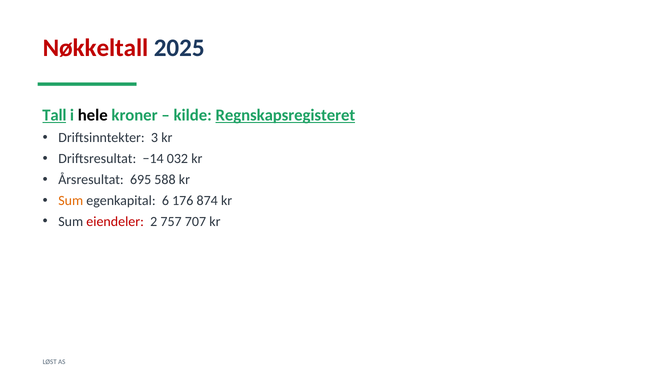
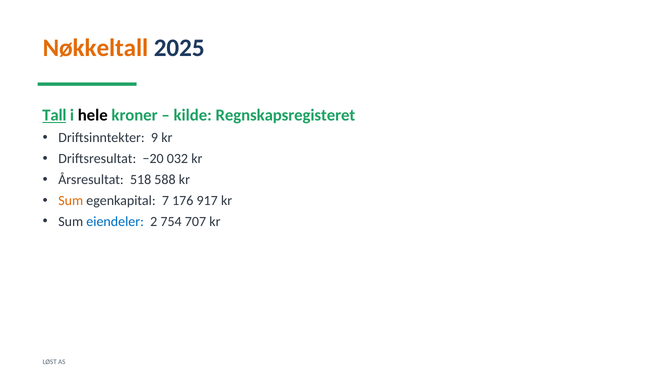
Nøkkeltall colour: red -> orange
Regnskapsregisteret underline: present -> none
3: 3 -> 9
−14: −14 -> −20
695: 695 -> 518
6: 6 -> 7
874: 874 -> 917
eiendeler colour: red -> blue
757: 757 -> 754
